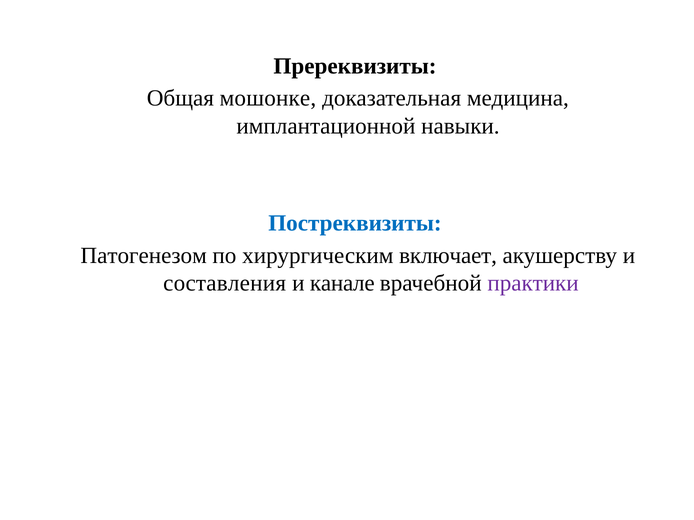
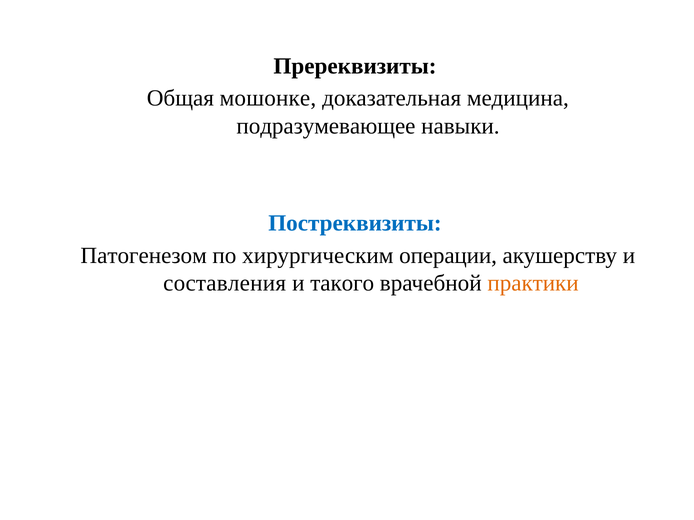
имплантационной: имплантационной -> подразумевающее
включает: включает -> операции
канале: канале -> такого
практики colour: purple -> orange
